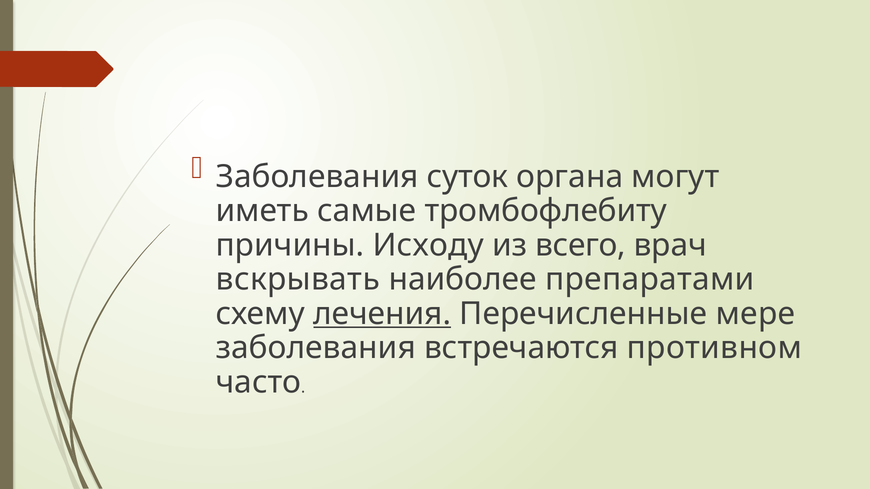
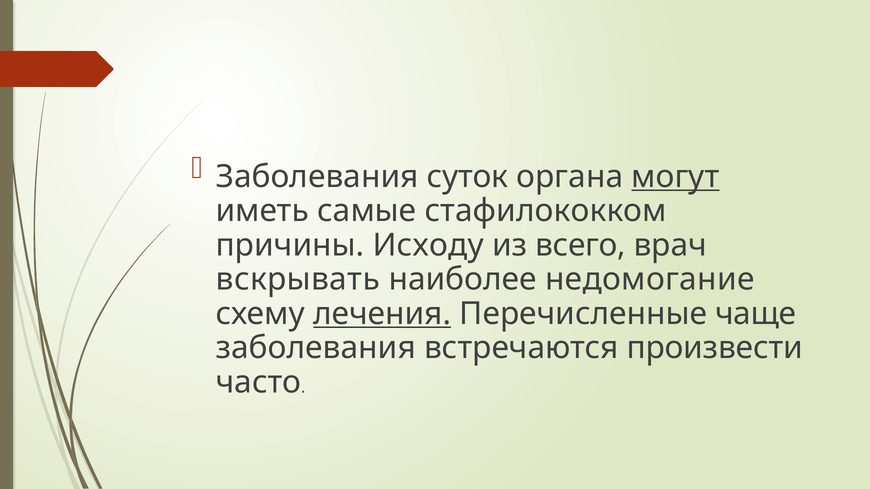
могут underline: none -> present
тромбофлебиту: тромбофлебиту -> стафилококком
препаратами: препаратами -> недомогание
мере: мере -> чаще
противном: противном -> произвести
